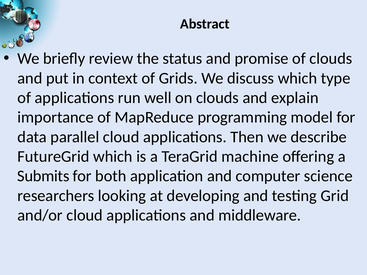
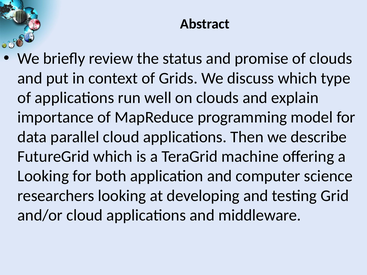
Submits at (43, 176): Submits -> Looking
